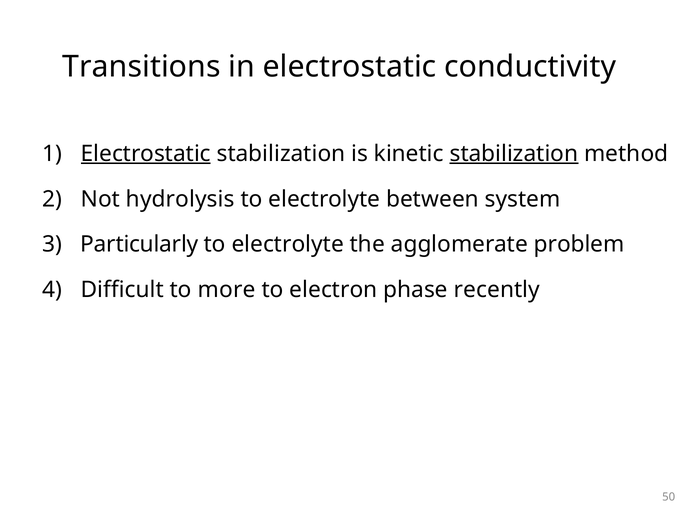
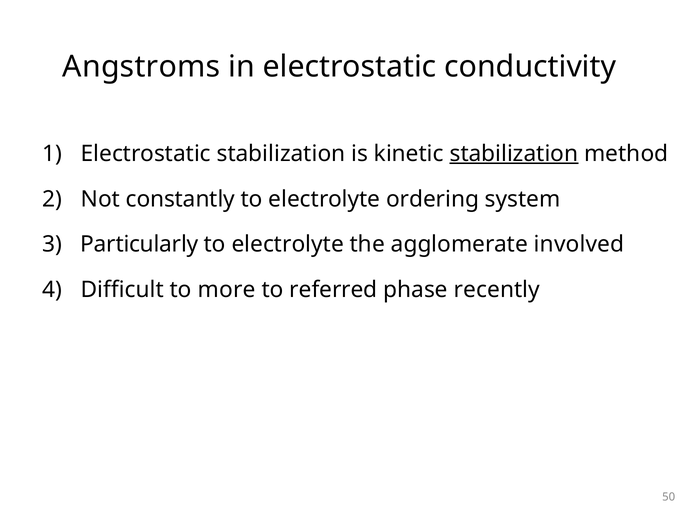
Transitions: Transitions -> Angstroms
Electrostatic at (146, 154) underline: present -> none
hydrolysis: hydrolysis -> constantly
between: between -> ordering
problem: problem -> involved
electron: electron -> referred
